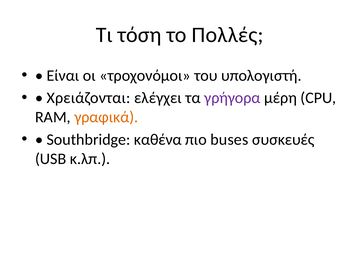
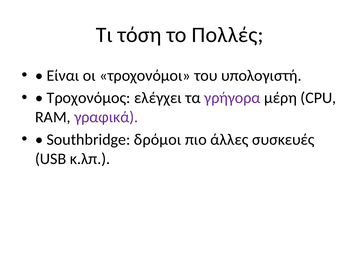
Χρειάζονται: Χρειάζονται -> Τροχονόμος
γραφικά colour: orange -> purple
καθένα: καθένα -> δρόμοι
buses: buses -> άλλες
